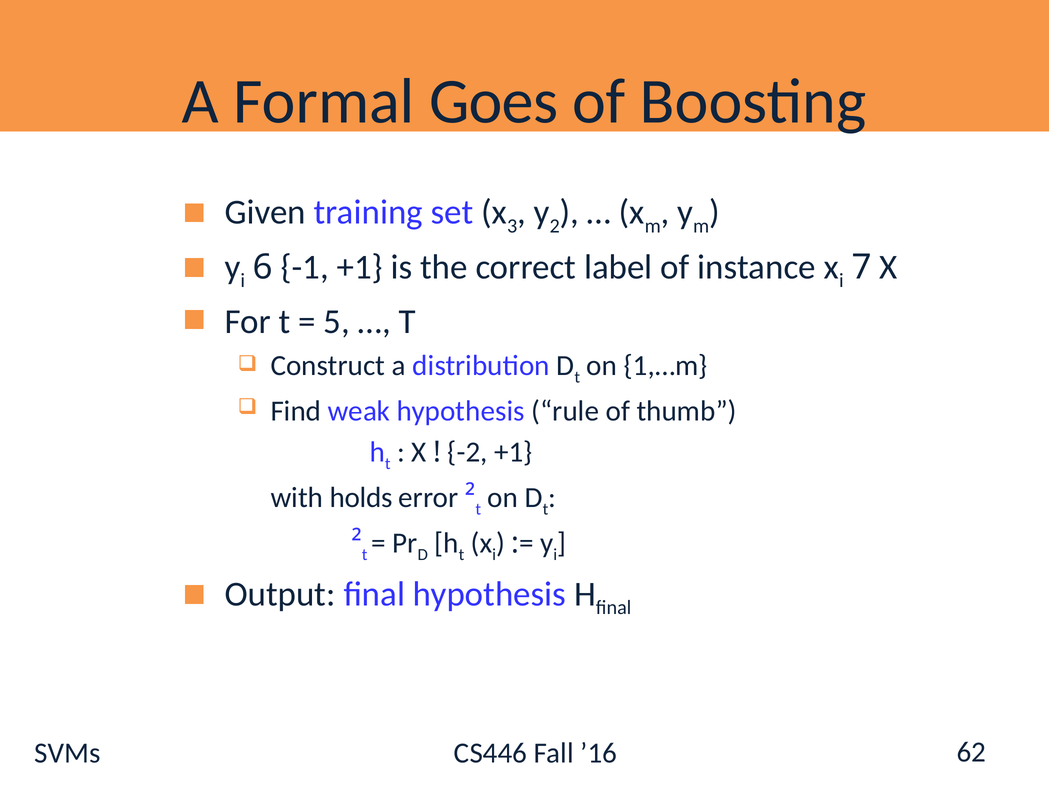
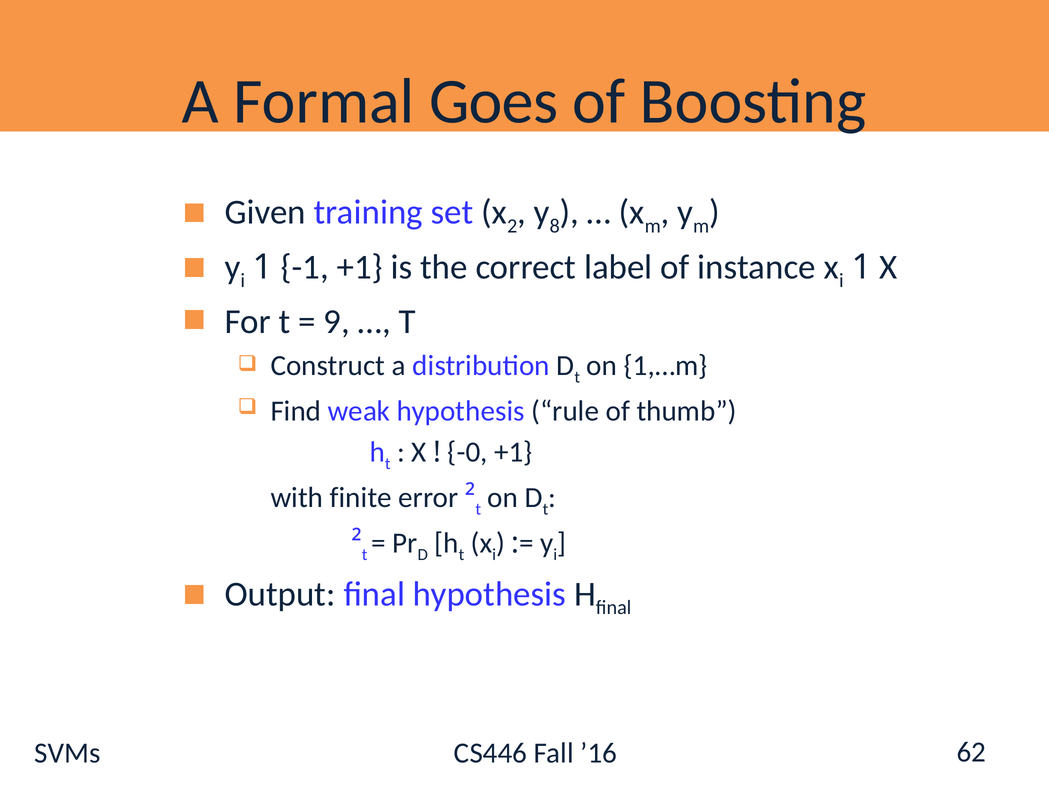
3: 3 -> 2
2: 2 -> 8
6 at (263, 267): 6 -> 1
7 at (862, 267): 7 -> 1
5: 5 -> 9
-2: -2 -> -0
holds: holds -> finite
